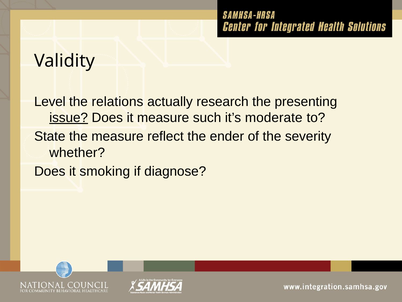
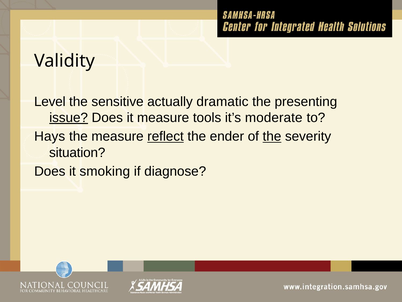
relations: relations -> sensitive
research: research -> dramatic
such: such -> tools
State: State -> Hays
reflect underline: none -> present
the at (272, 136) underline: none -> present
whether: whether -> situation
